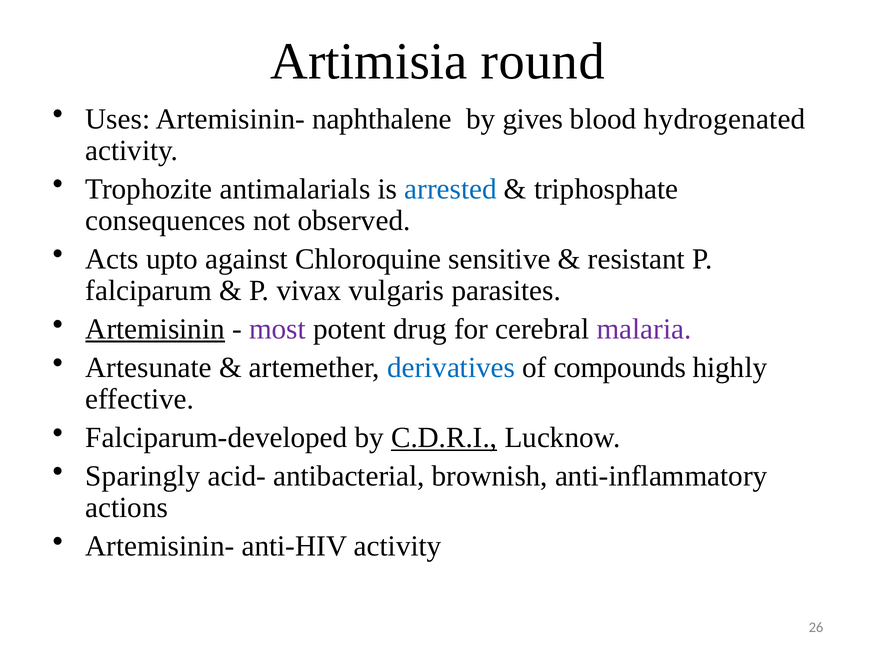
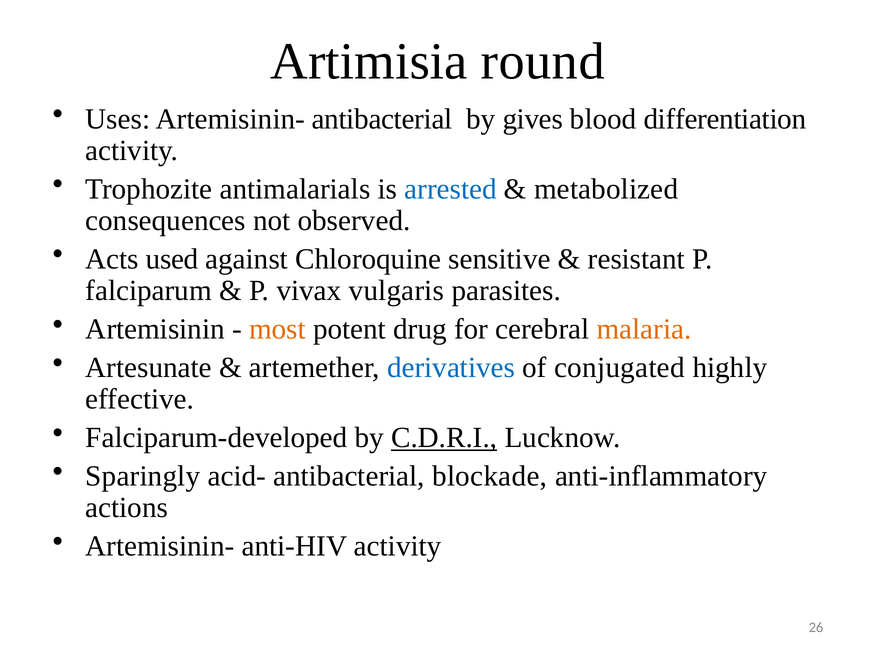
Artemisinin- naphthalene: naphthalene -> antibacterial
hydrogenated: hydrogenated -> differentiation
triphosphate: triphosphate -> metabolized
upto: upto -> used
Artemisinin underline: present -> none
most colour: purple -> orange
malaria colour: purple -> orange
compounds: compounds -> conjugated
brownish: brownish -> blockade
